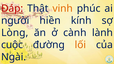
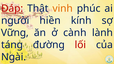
Lòng: Lòng -> Vững
cuộc: cuộc -> táng
lối colour: orange -> red
